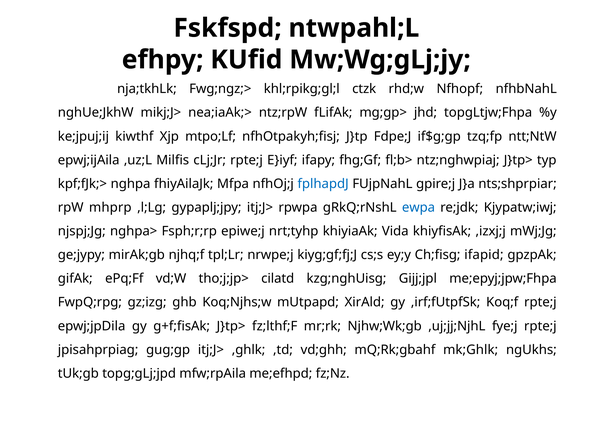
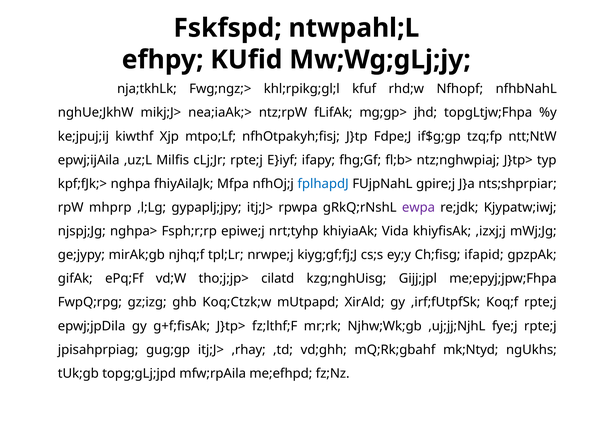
ctzk: ctzk -> kfuf
ewpa colour: blue -> purple
Koq;Njhs;w: Koq;Njhs;w -> Koq;Ctzk;w
,ghlk: ,ghlk -> ,rhay
mk;Ghlk: mk;Ghlk -> mk;Ntyd
